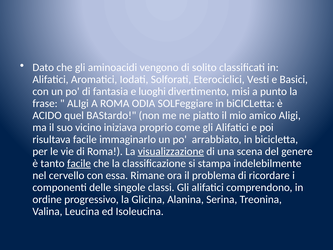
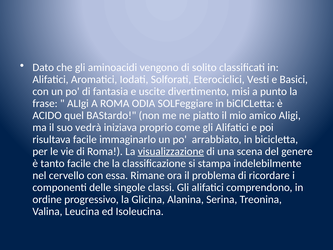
luoghi: luoghi -> uscite
vicino: vicino -> vedrà
facile at (79, 163) underline: present -> none
